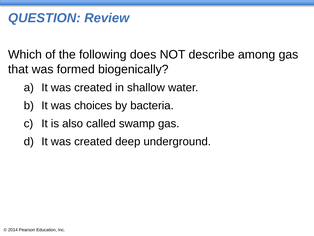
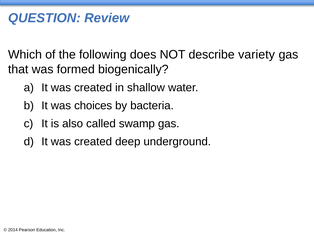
among: among -> variety
